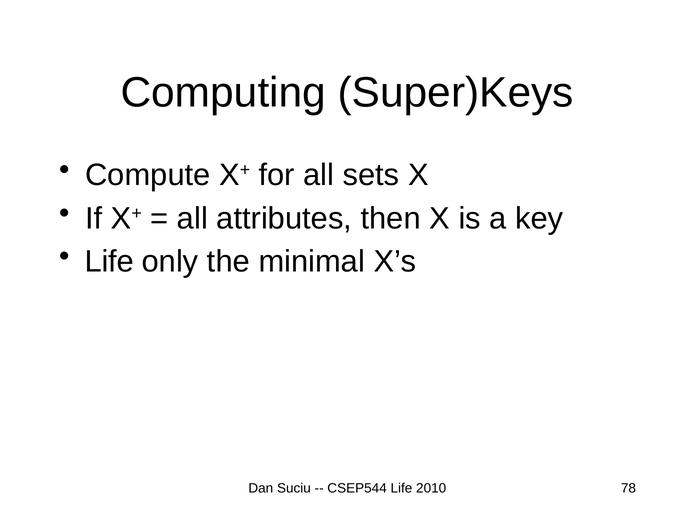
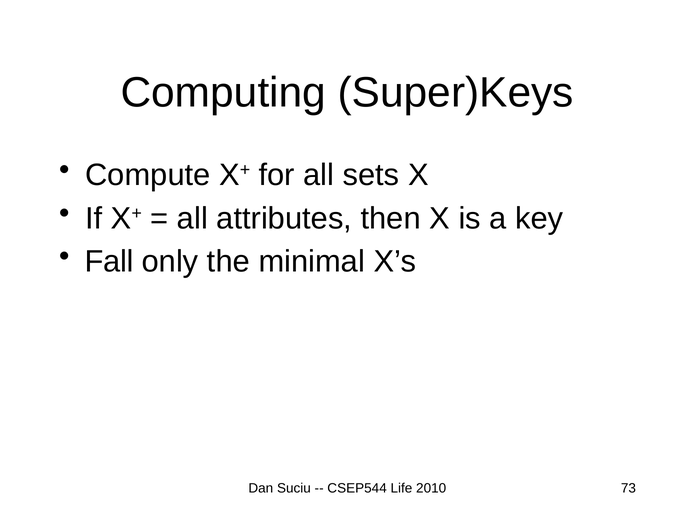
Life at (109, 261): Life -> Fall
78: 78 -> 73
